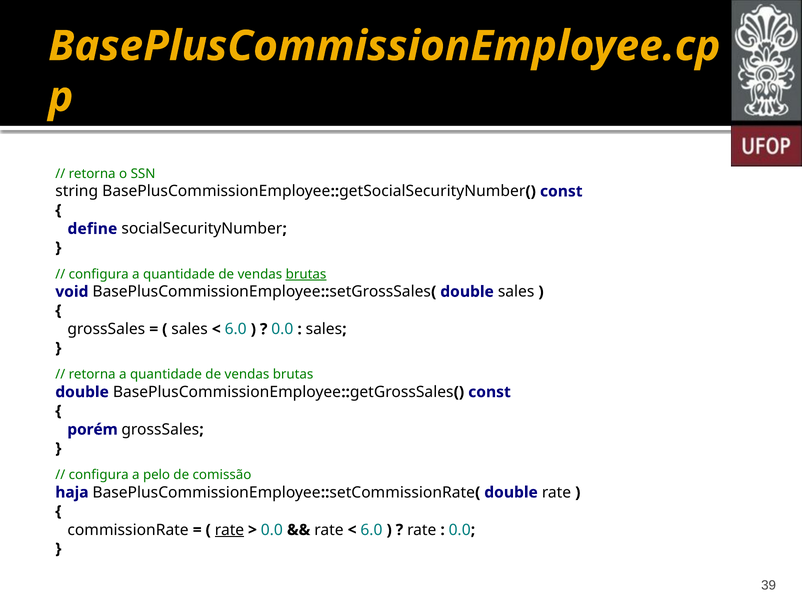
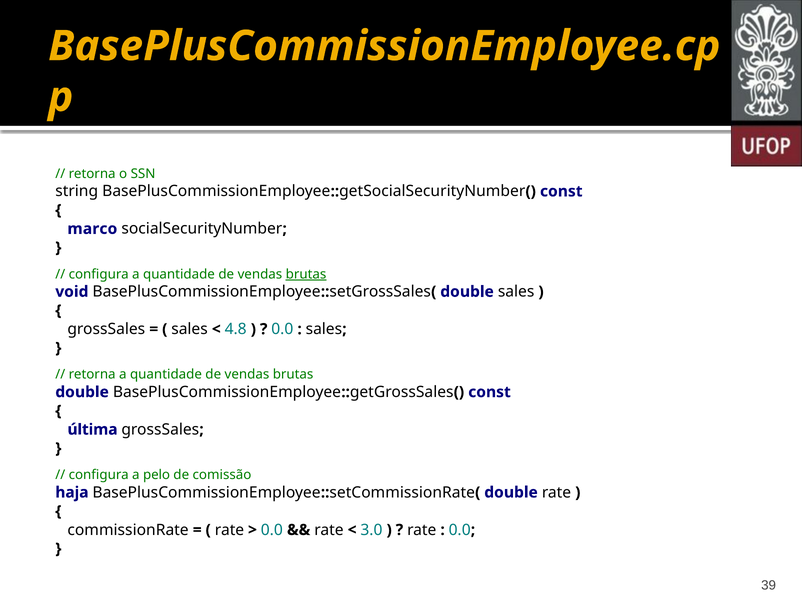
define: define -> marco
6.0 at (236, 329): 6.0 -> 4.8
porém: porém -> última
rate at (229, 529) underline: present -> none
6.0 at (371, 529): 6.0 -> 3.0
